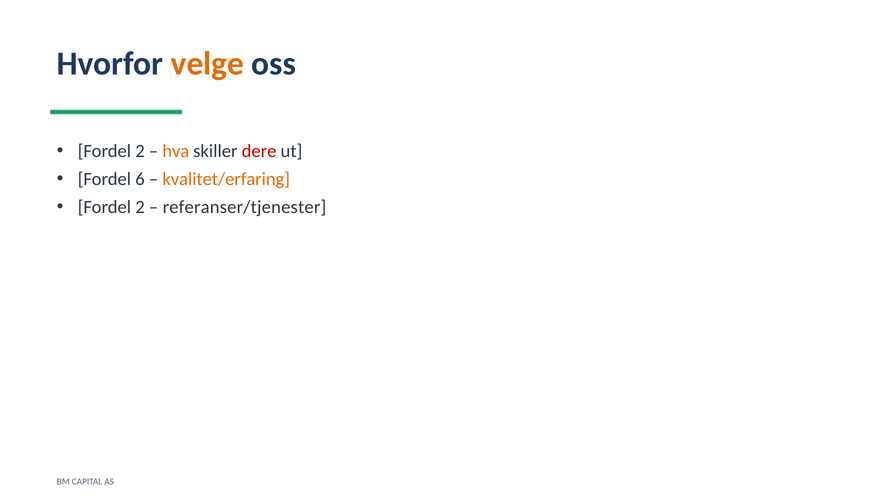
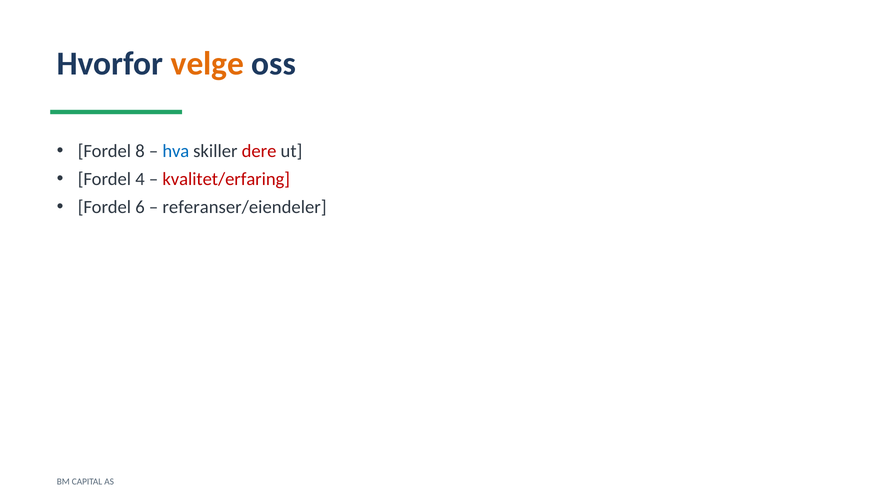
2 at (140, 151): 2 -> 8
hva colour: orange -> blue
6: 6 -> 4
kvalitet/erfaring colour: orange -> red
2 at (140, 207): 2 -> 6
referanser/tjenester: referanser/tjenester -> referanser/eiendeler
